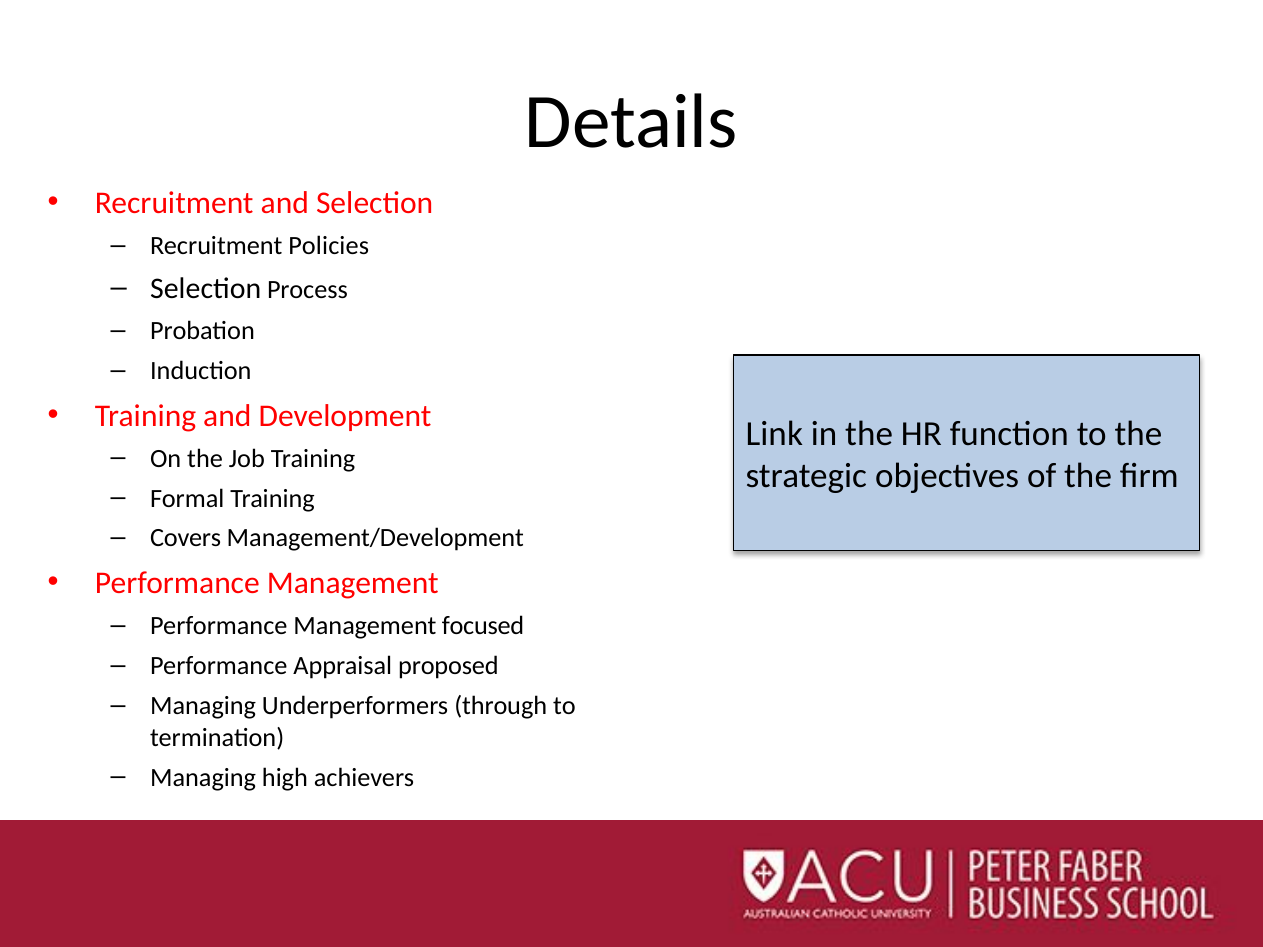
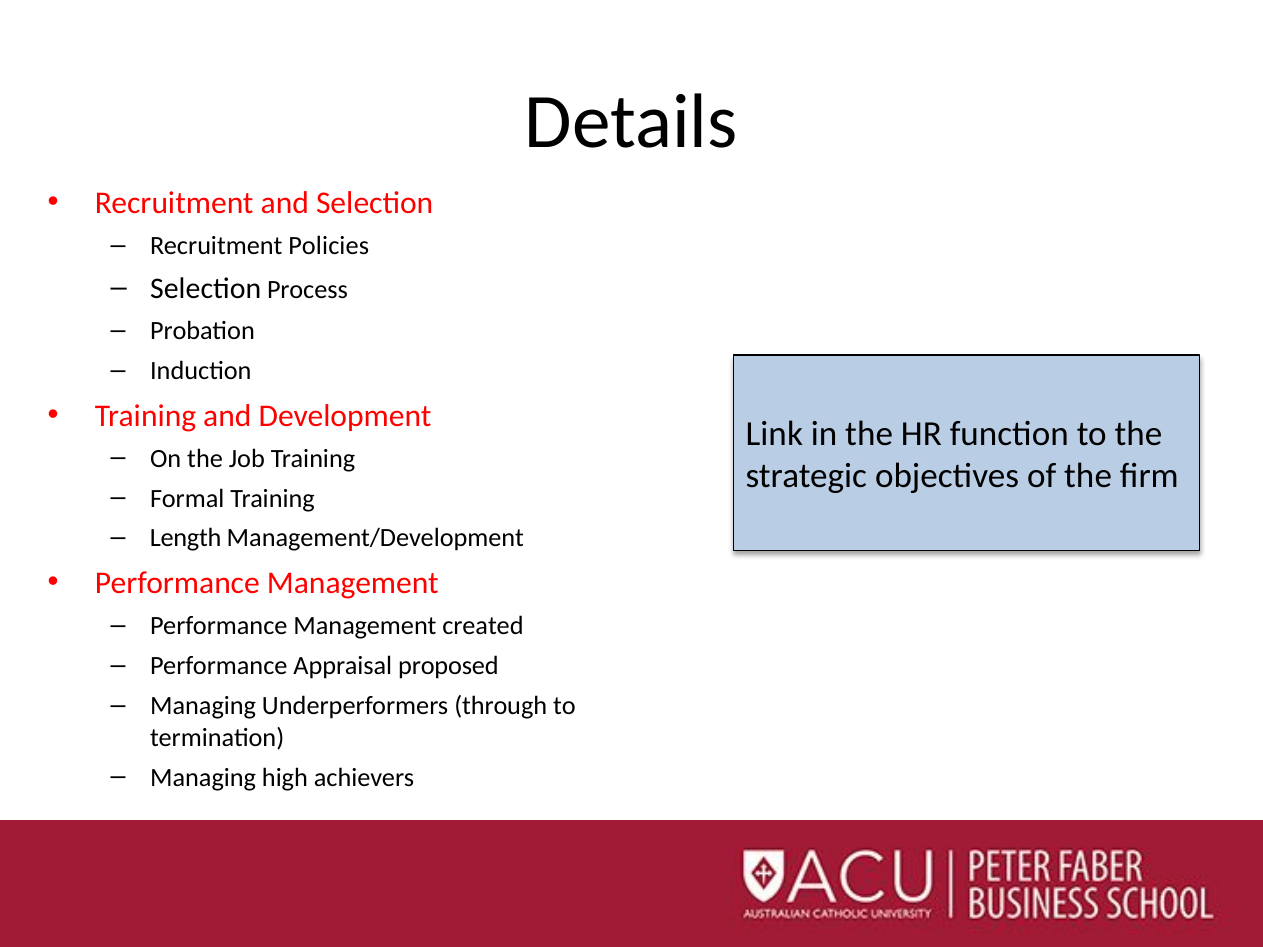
Covers: Covers -> Length
focused: focused -> created
